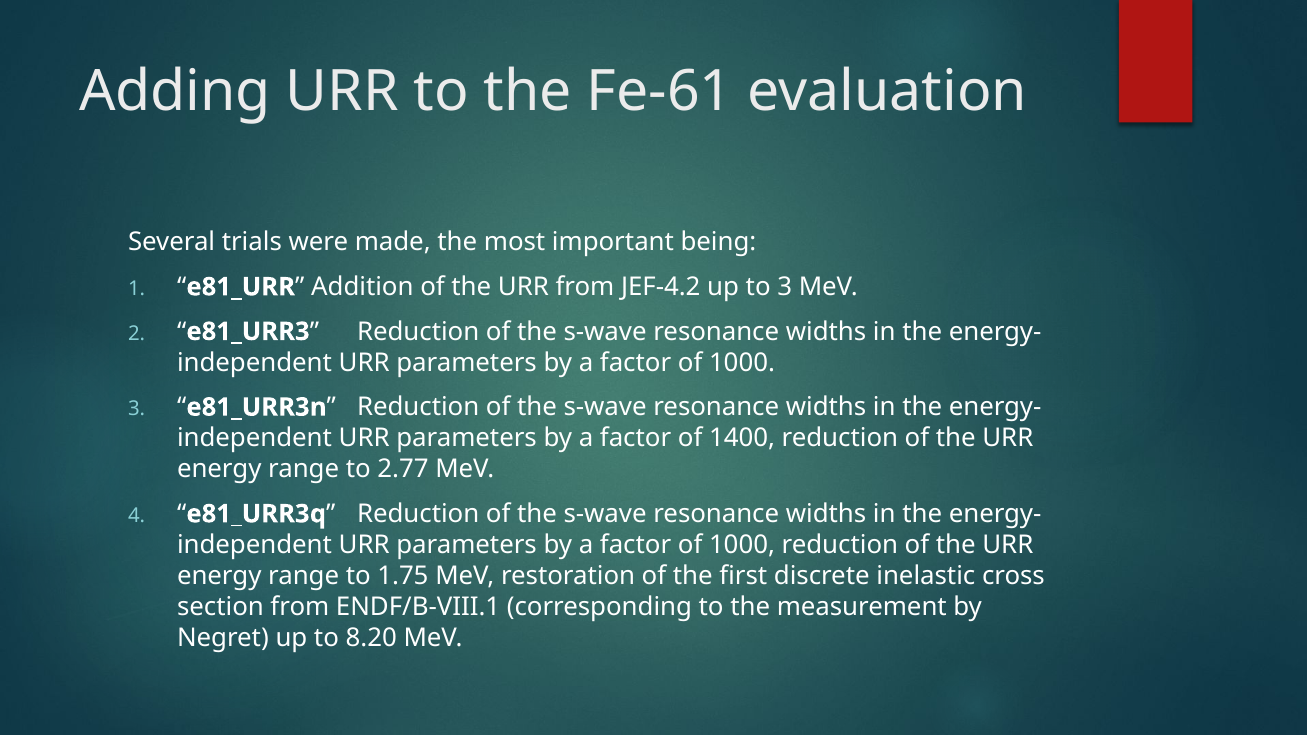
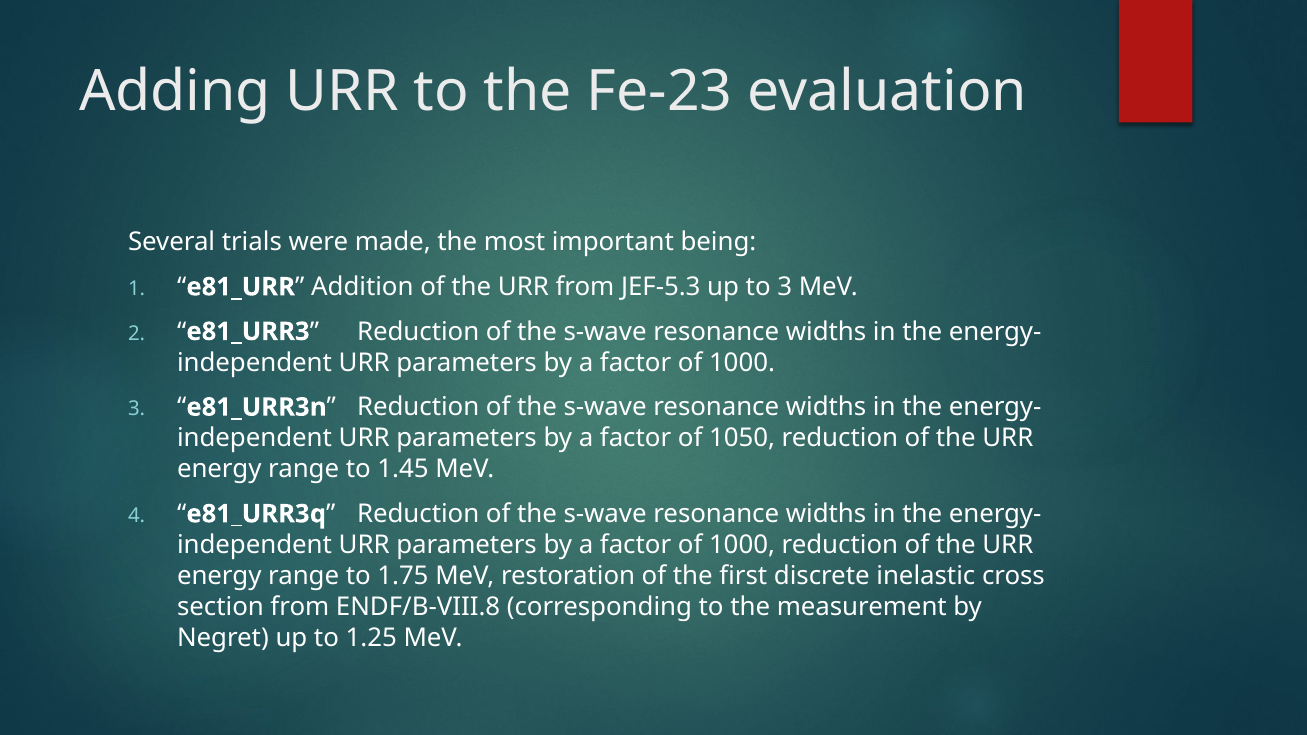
Fe-61: Fe-61 -> Fe-23
JEF-4.2: JEF-4.2 -> JEF-5.3
1400: 1400 -> 1050
2.77: 2.77 -> 1.45
ENDF/B-VIII.1: ENDF/B-VIII.1 -> ENDF/B-VIII.8
8.20: 8.20 -> 1.25
